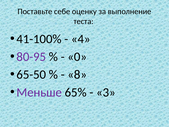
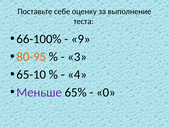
41-100%: 41-100% -> 66-100%
4: 4 -> 9
80-95 colour: purple -> orange
0: 0 -> 3
65-50: 65-50 -> 65-10
8: 8 -> 4
3: 3 -> 0
